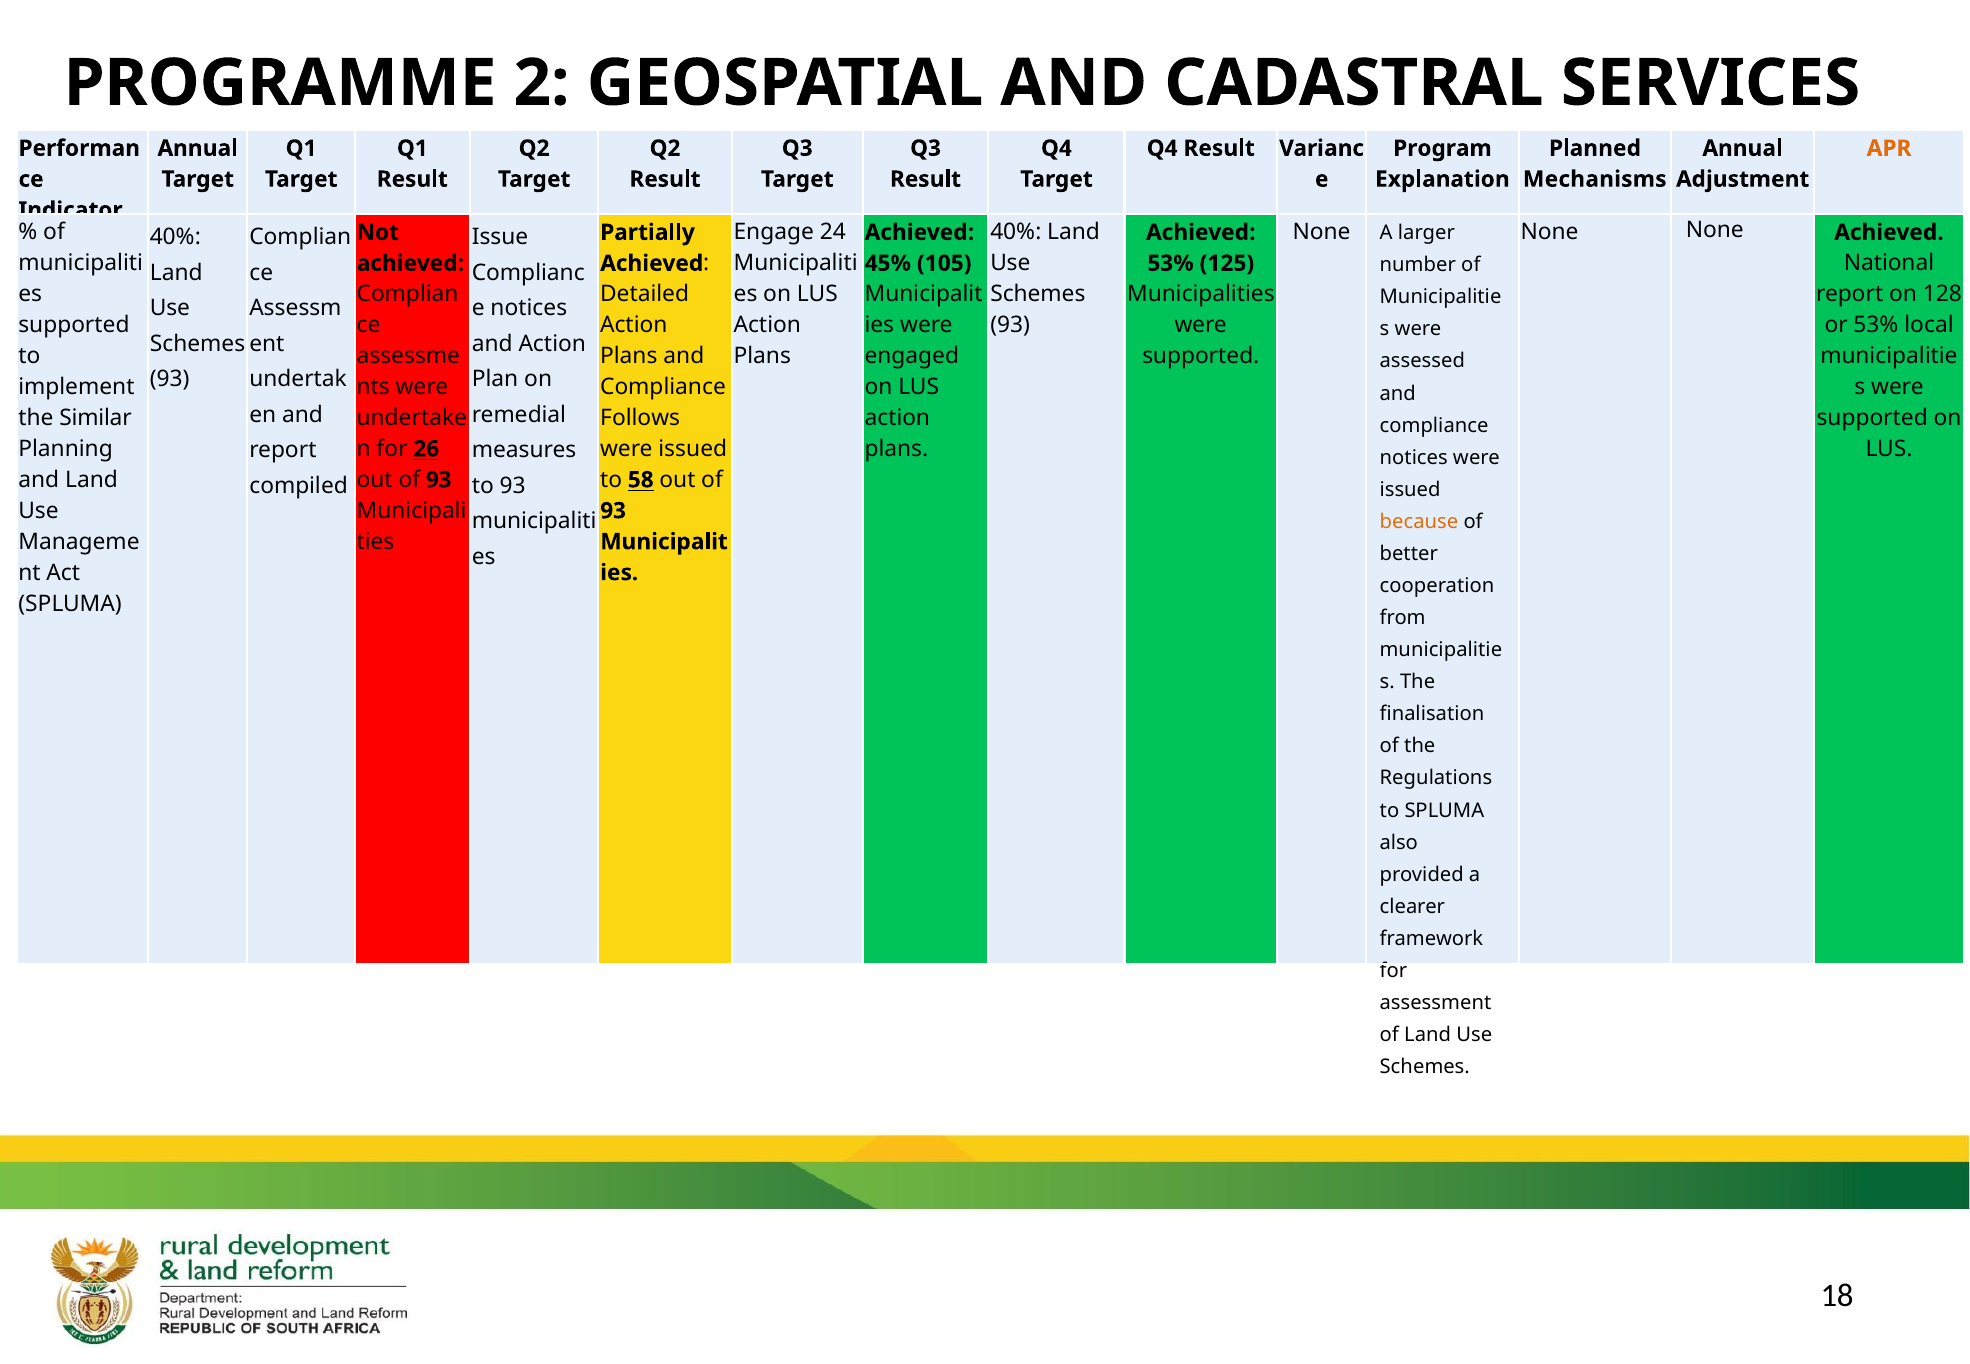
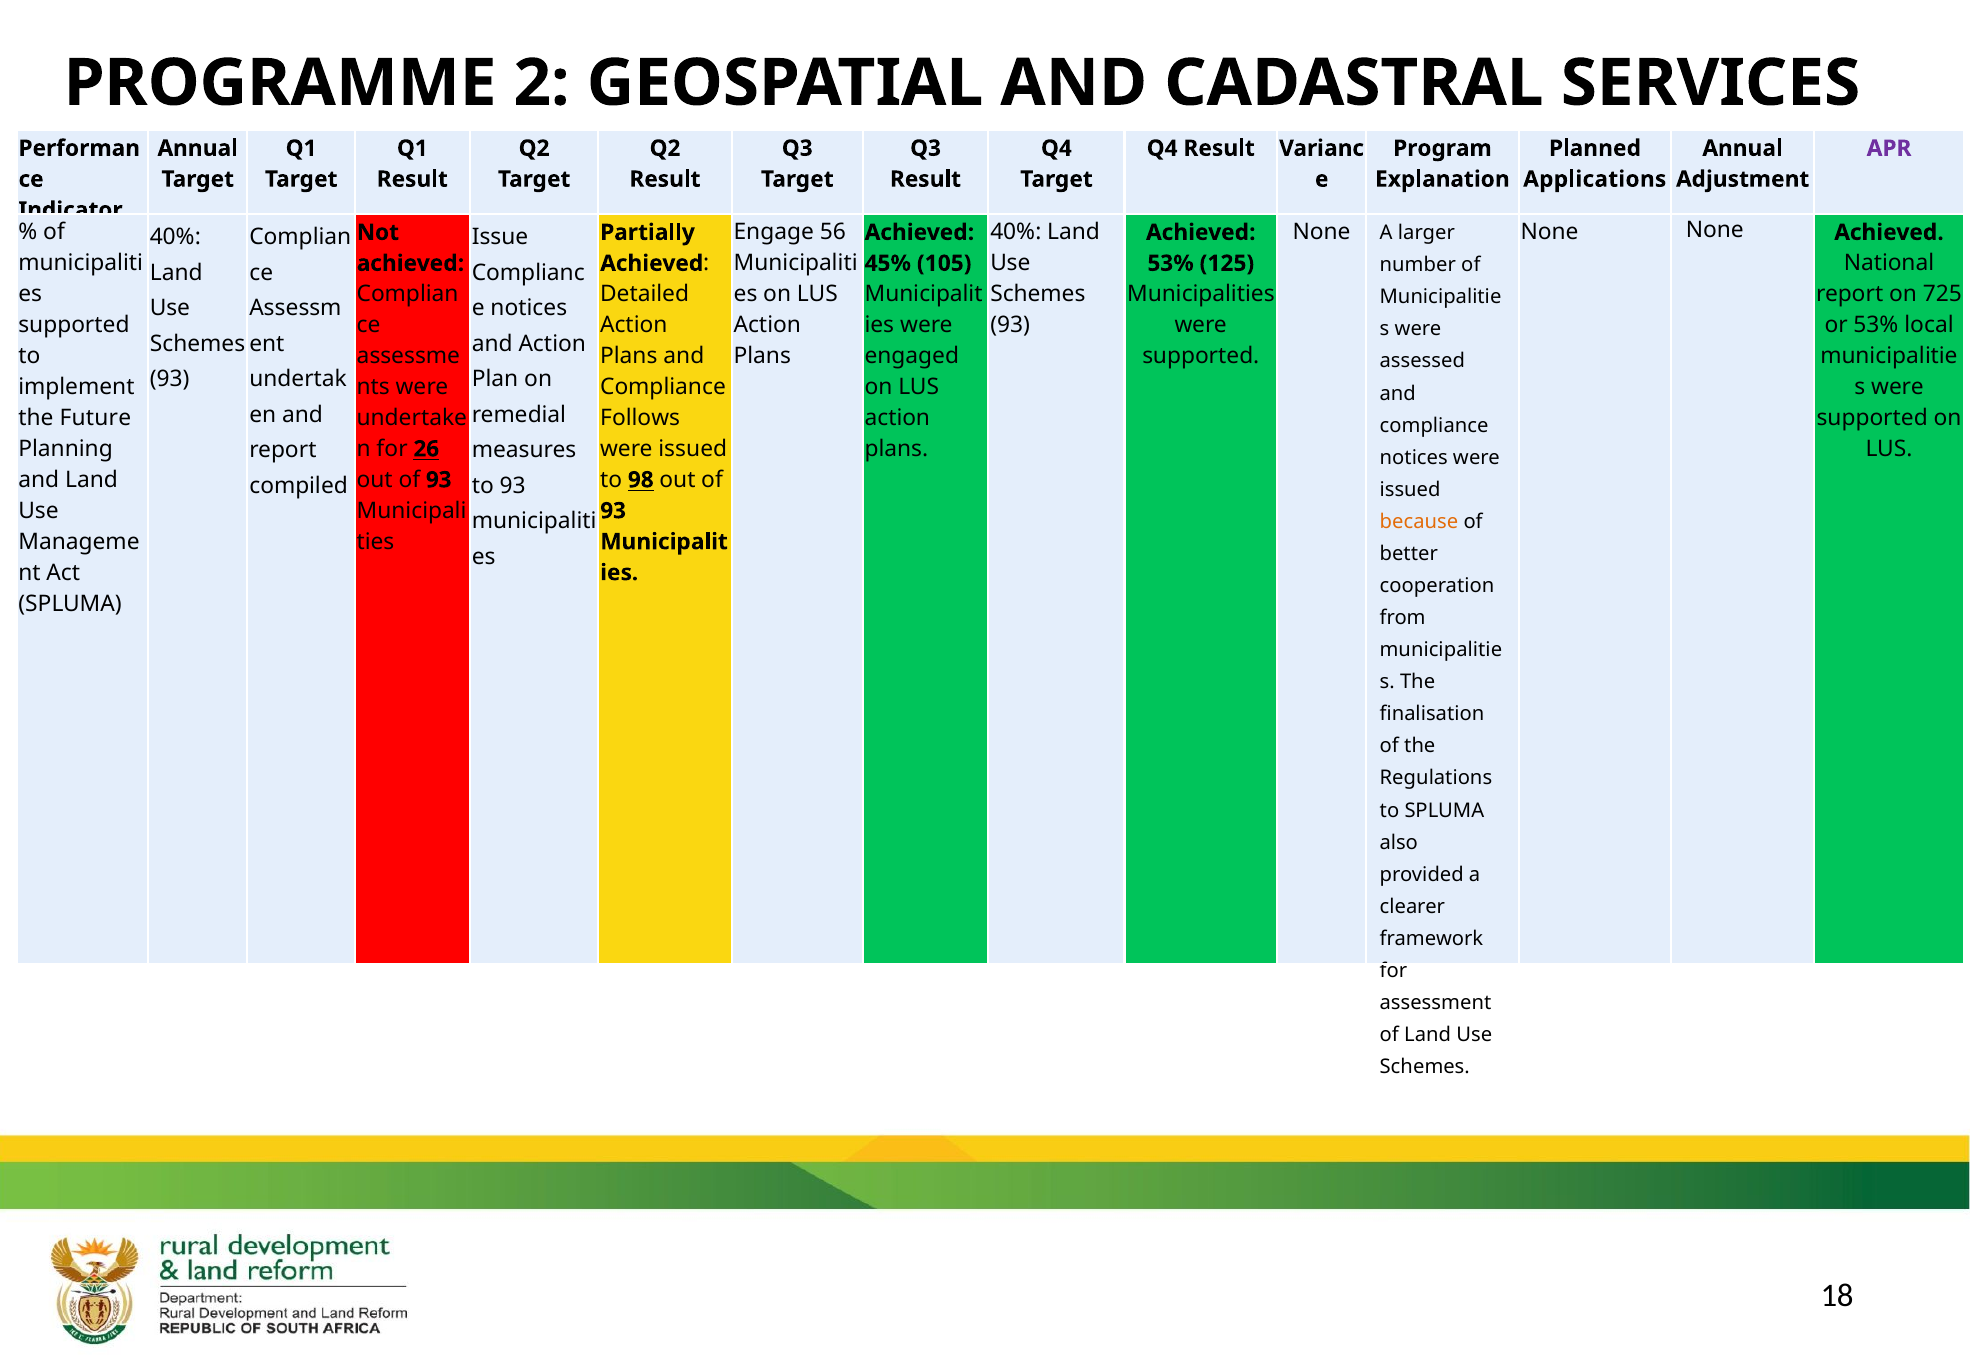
APR colour: orange -> purple
Mechanisms: Mechanisms -> Applications
24: 24 -> 56
128: 128 -> 725
Similar: Similar -> Future
58: 58 -> 98
